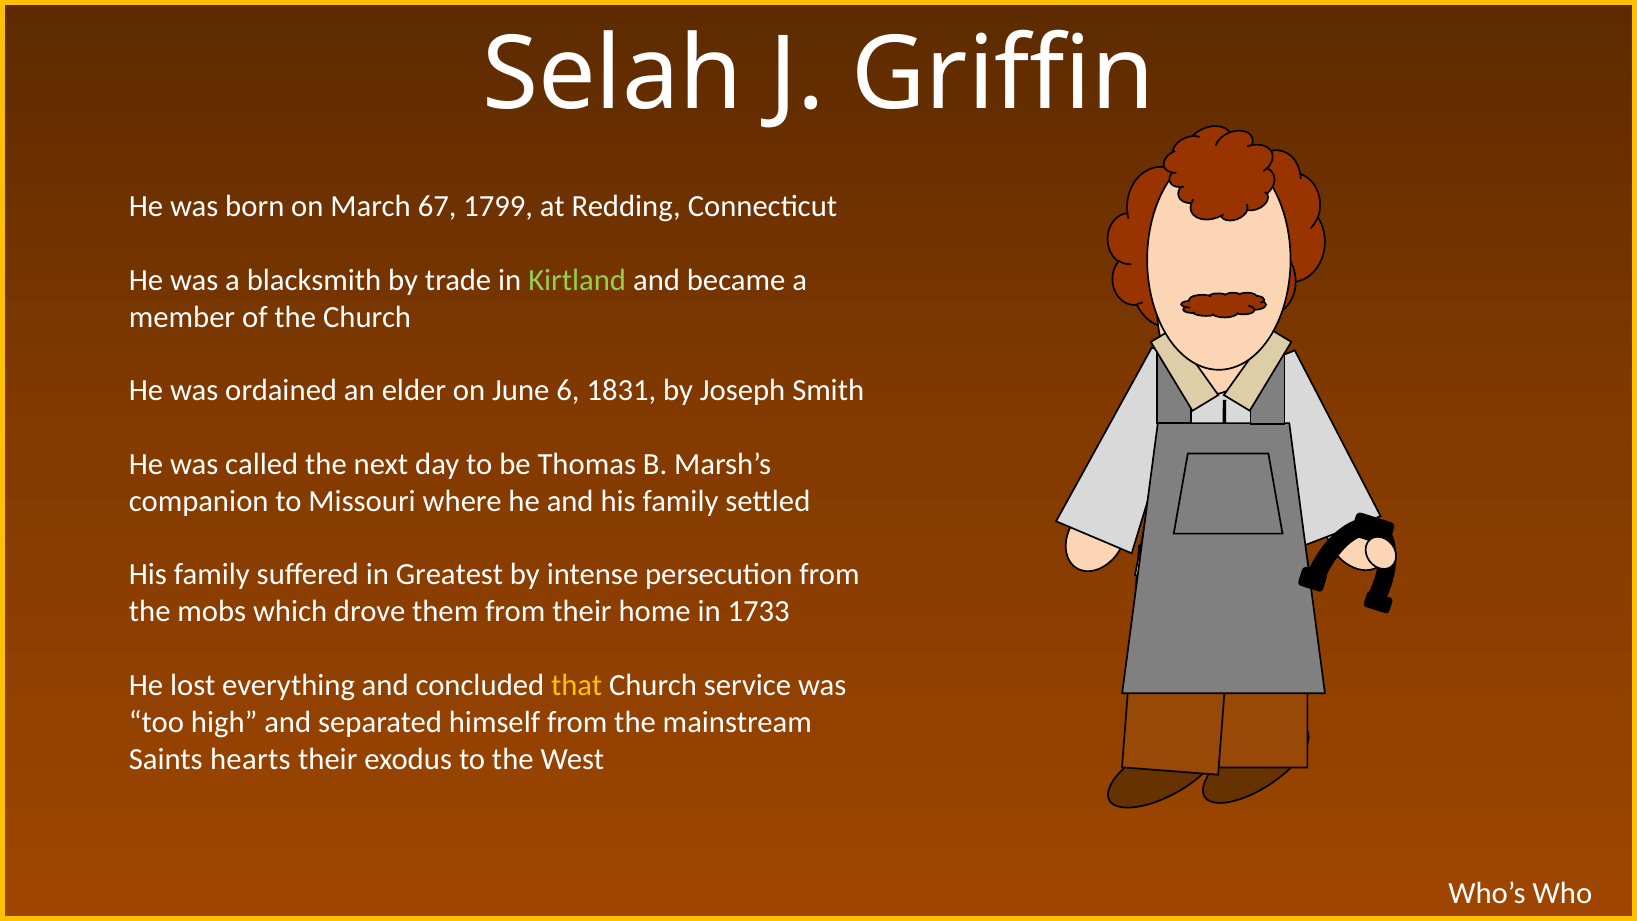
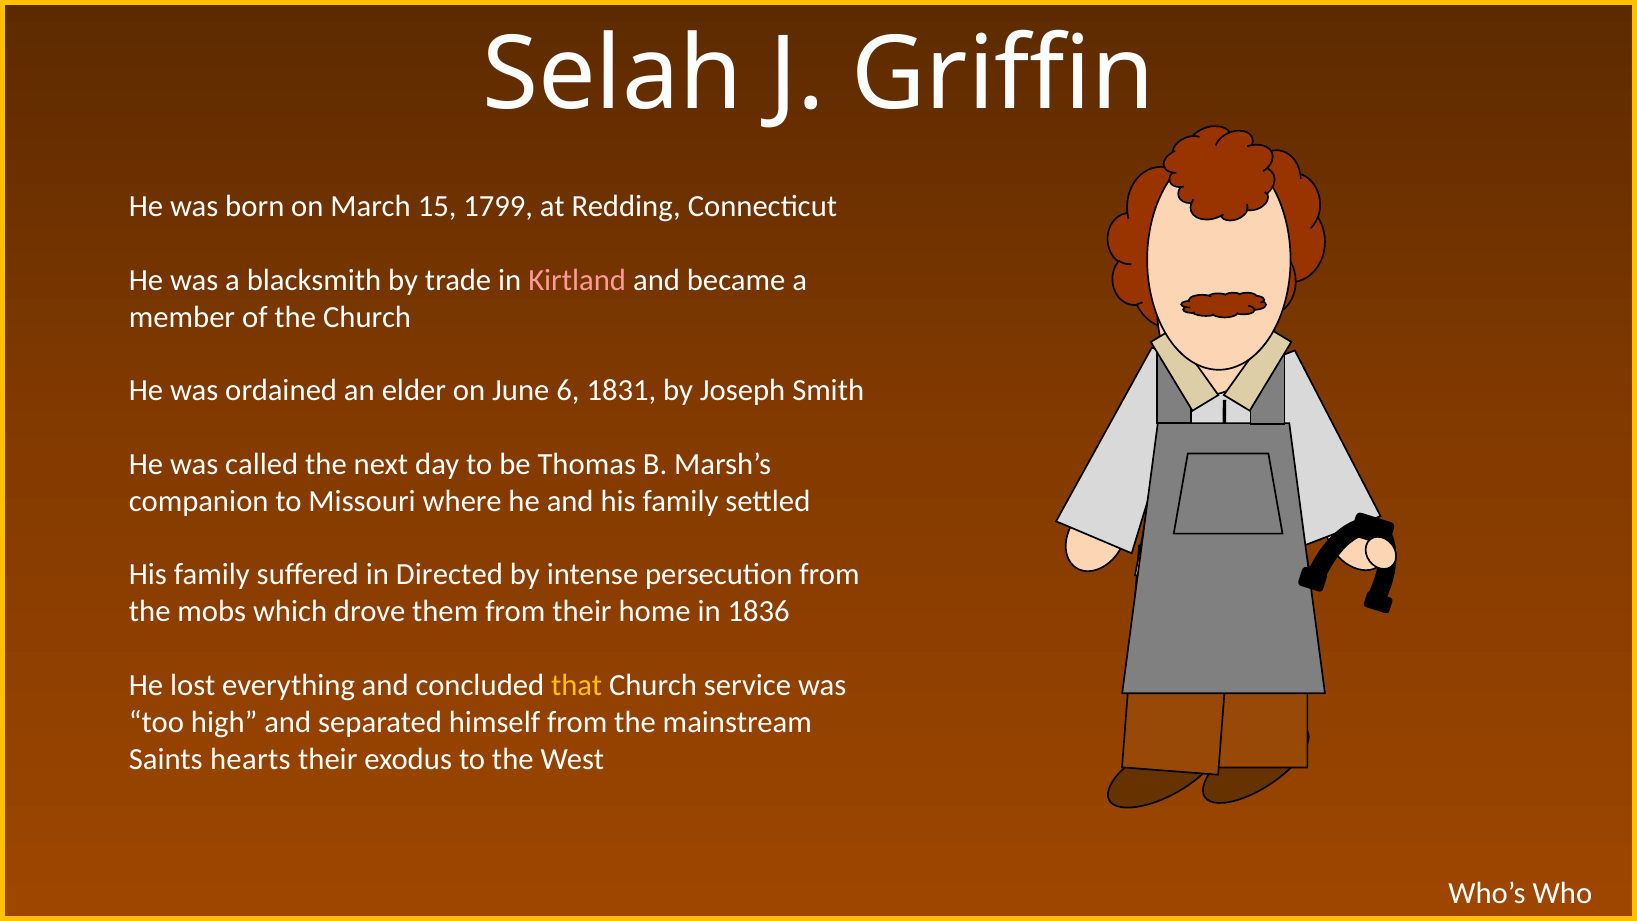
67: 67 -> 15
Kirtland colour: light green -> pink
Greatest: Greatest -> Directed
1733: 1733 -> 1836
